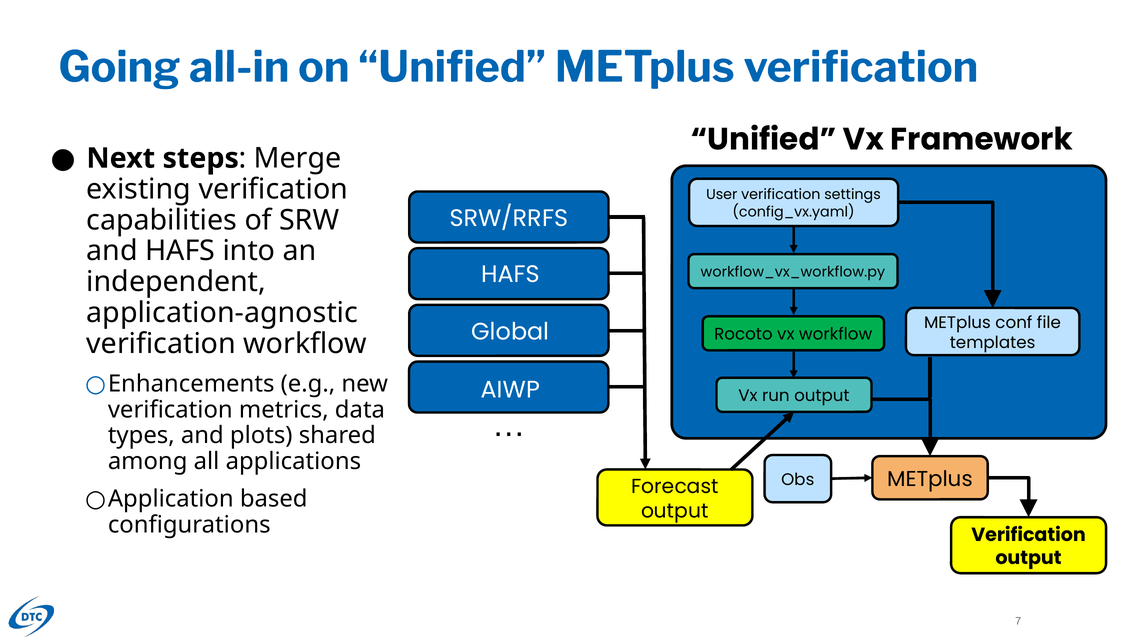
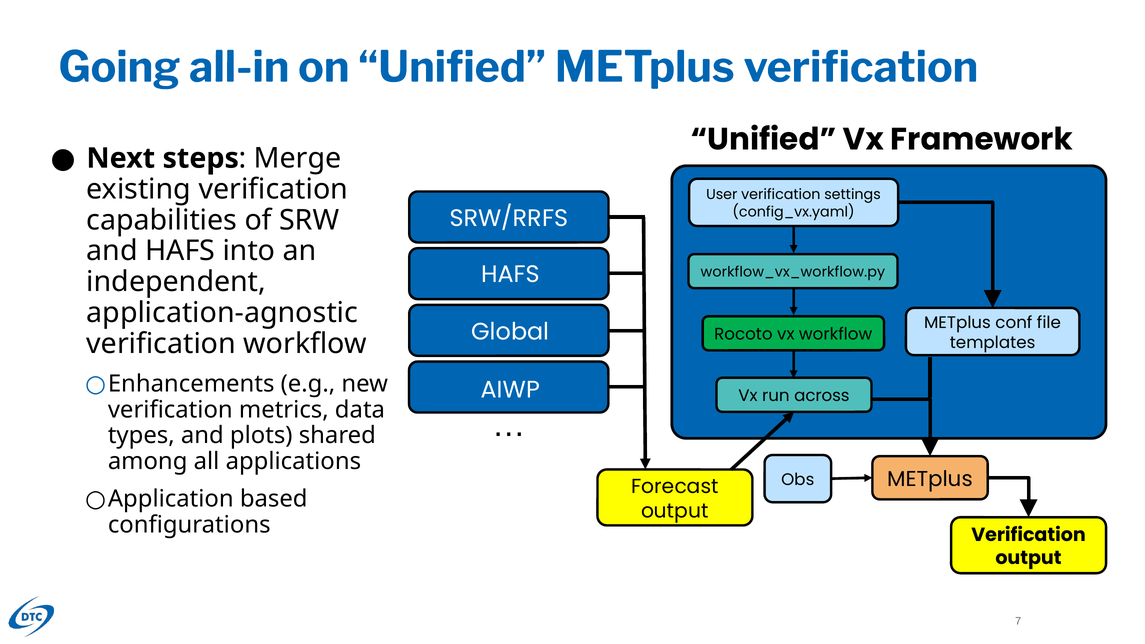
run output: output -> across
